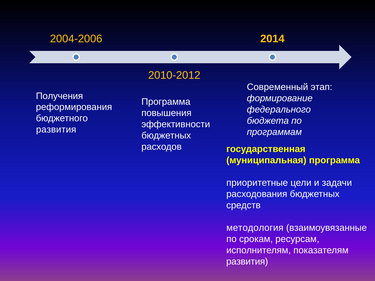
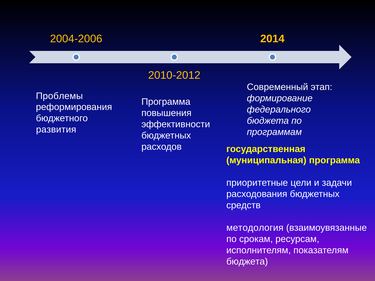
Получения: Получения -> Проблемы
развития at (247, 262): развития -> бюджета
